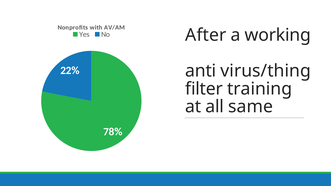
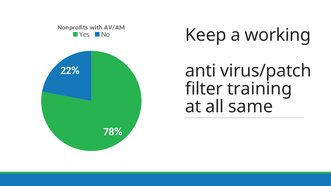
After: After -> Keep
virus/thing: virus/thing -> virus/patch
